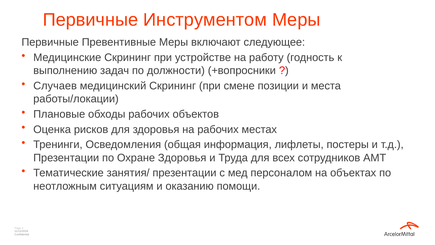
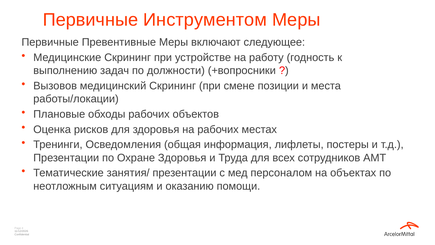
Случаев: Случаев -> Вызовов
